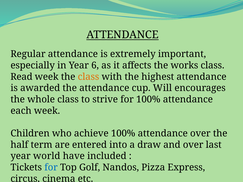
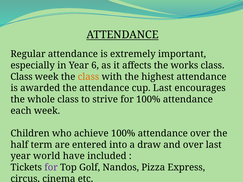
Read at (21, 77): Read -> Class
cup Will: Will -> Last
for at (51, 168) colour: blue -> purple
